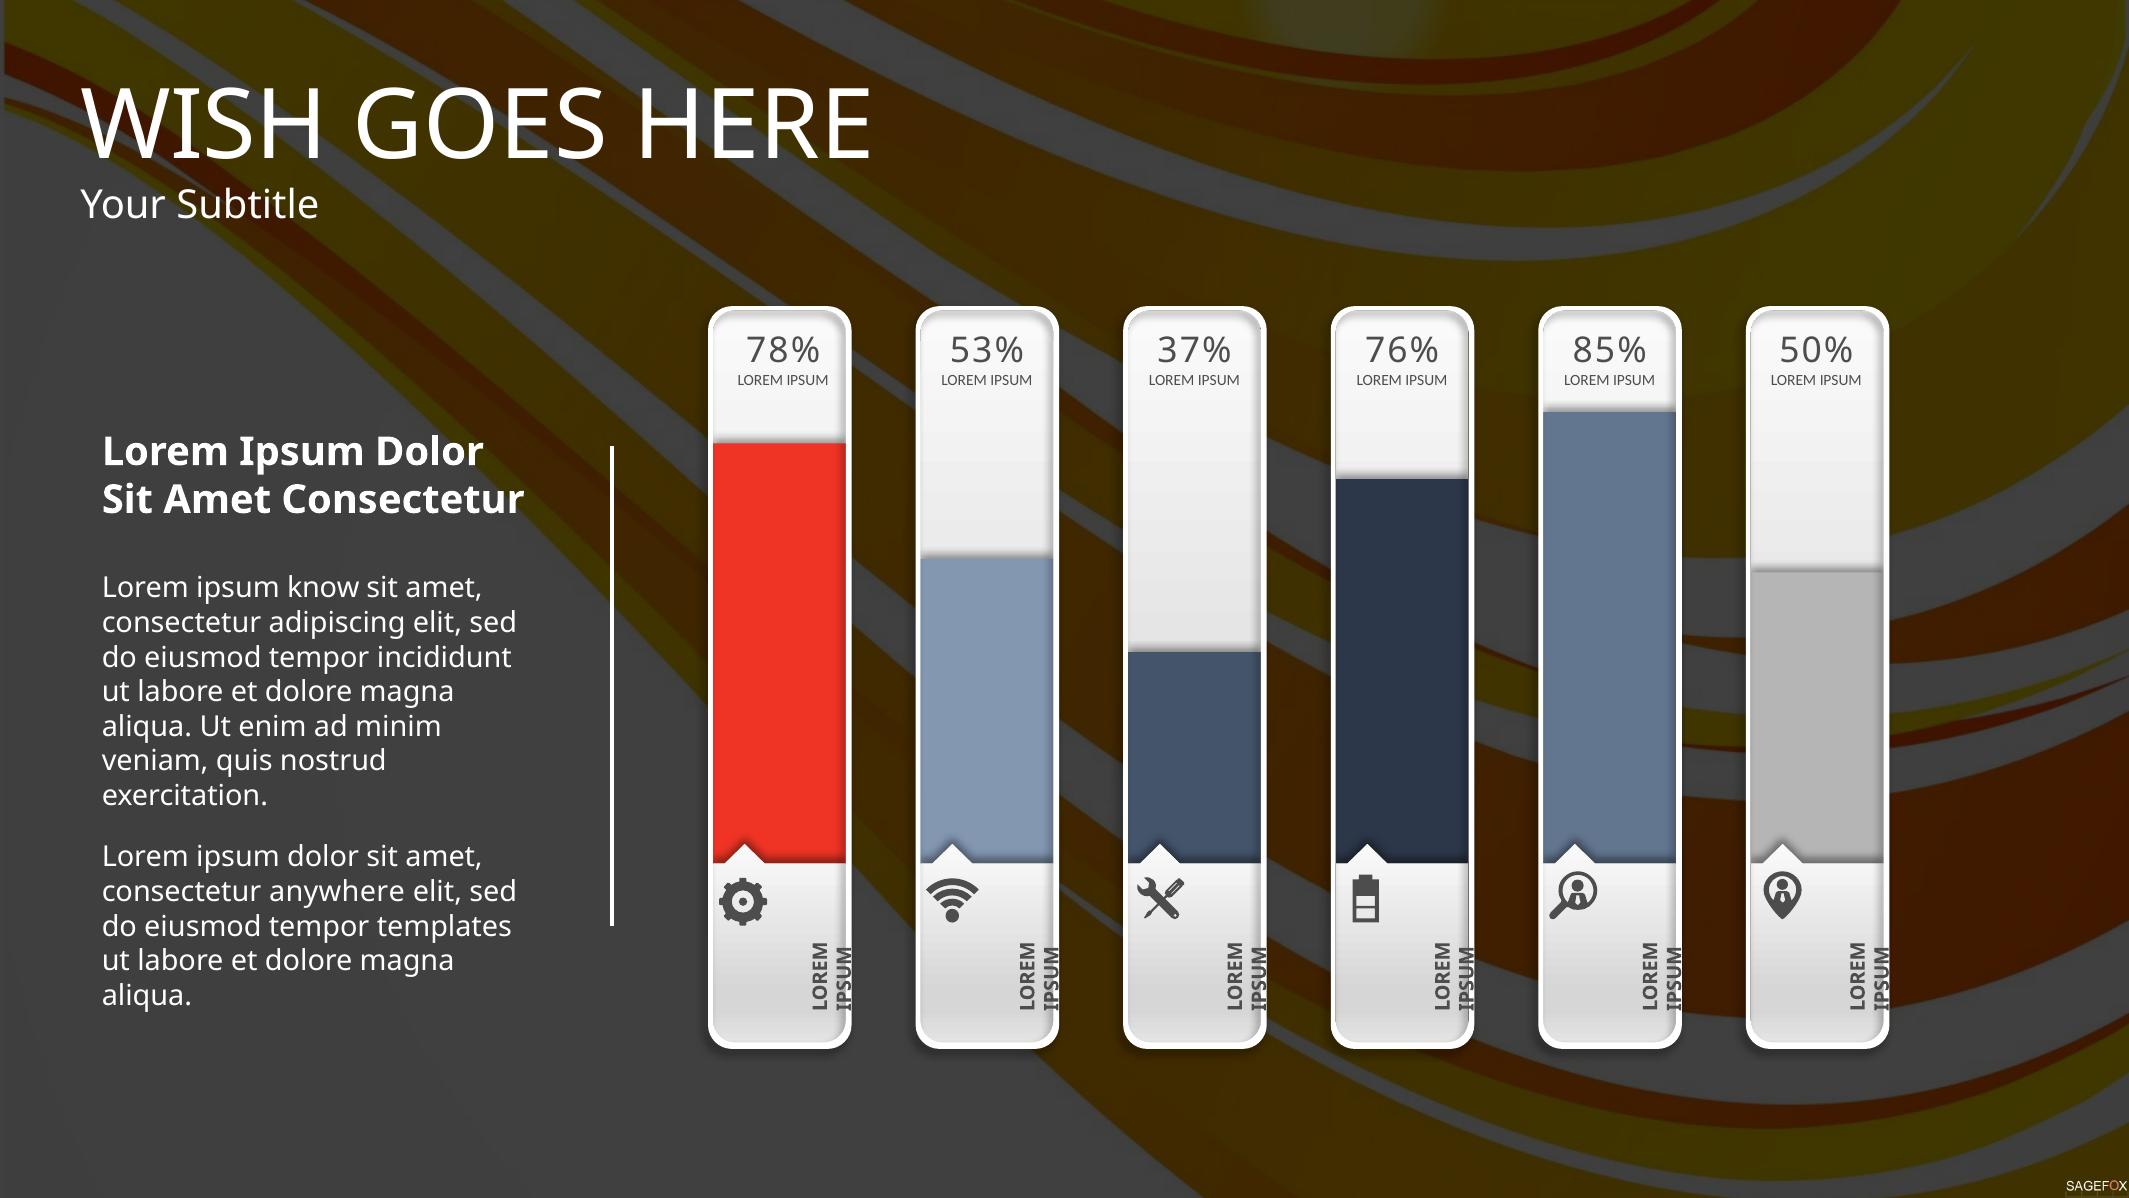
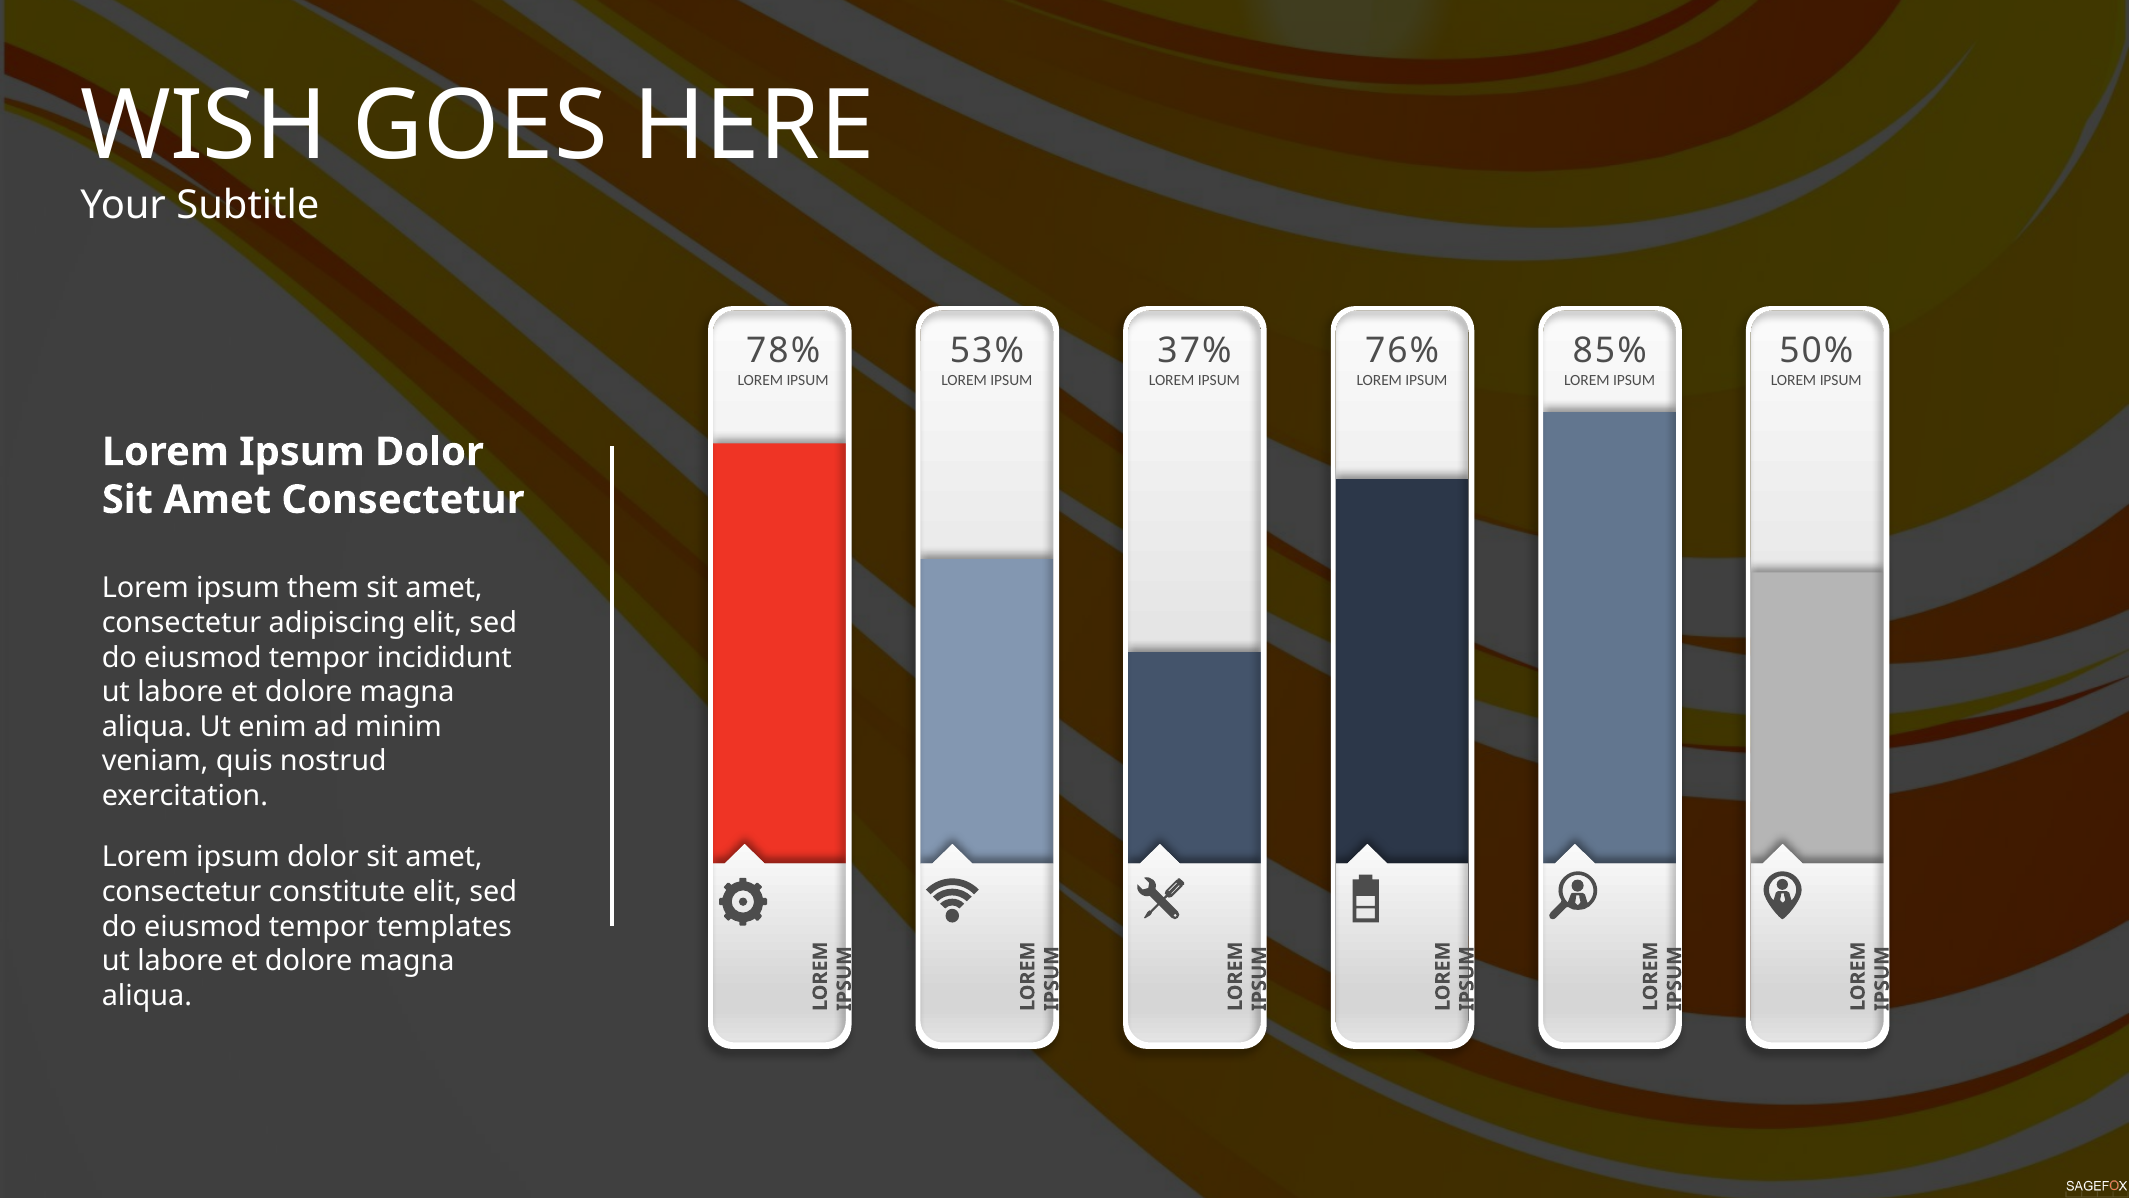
know: know -> them
anywhere: anywhere -> constitute
